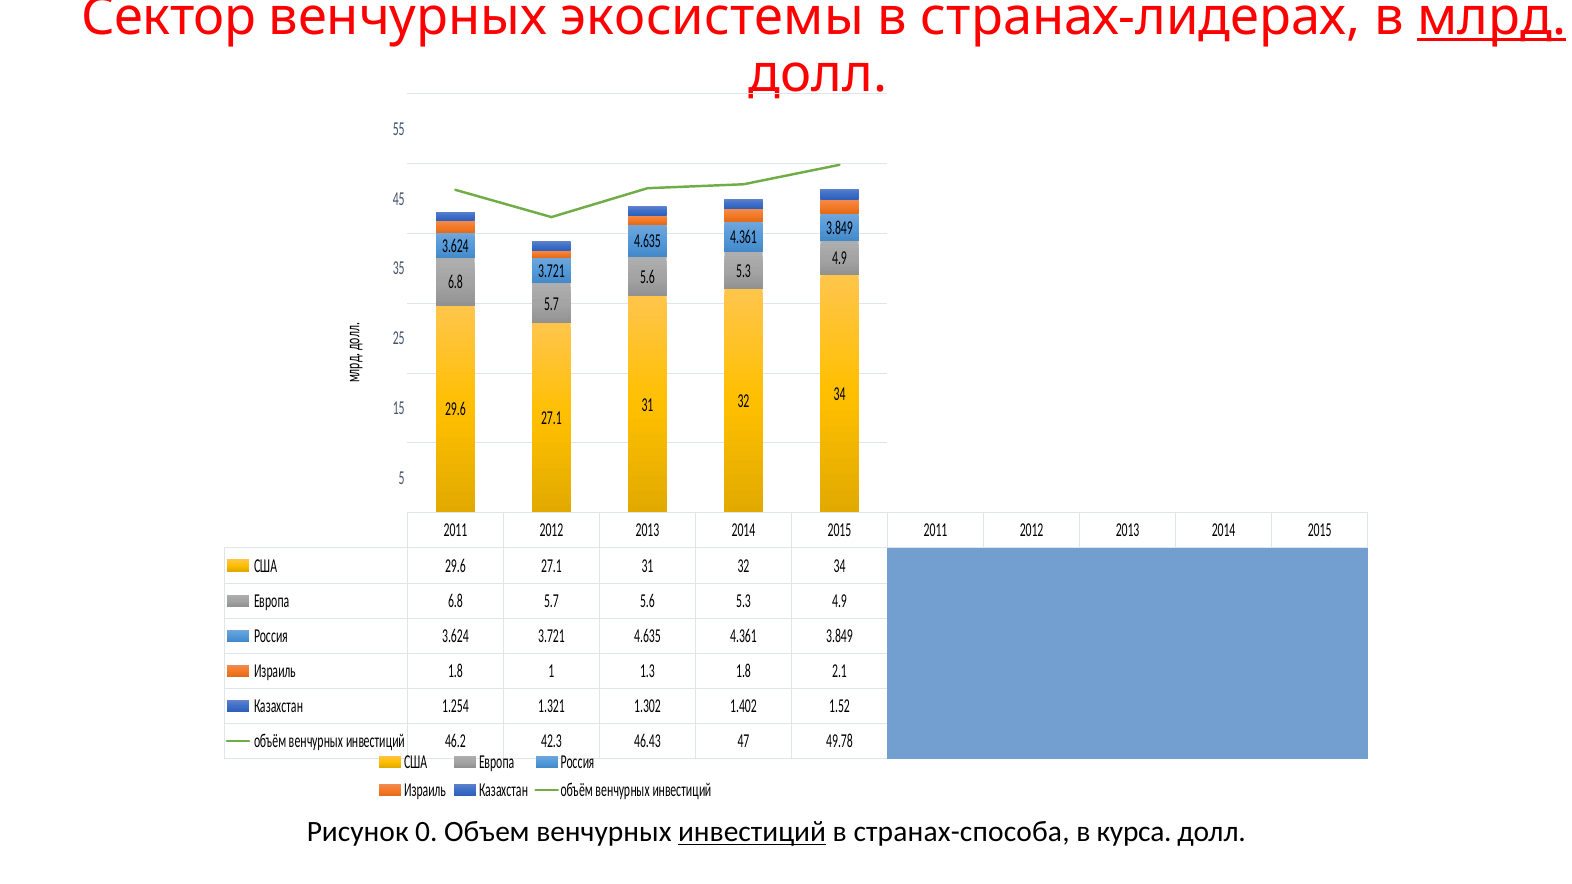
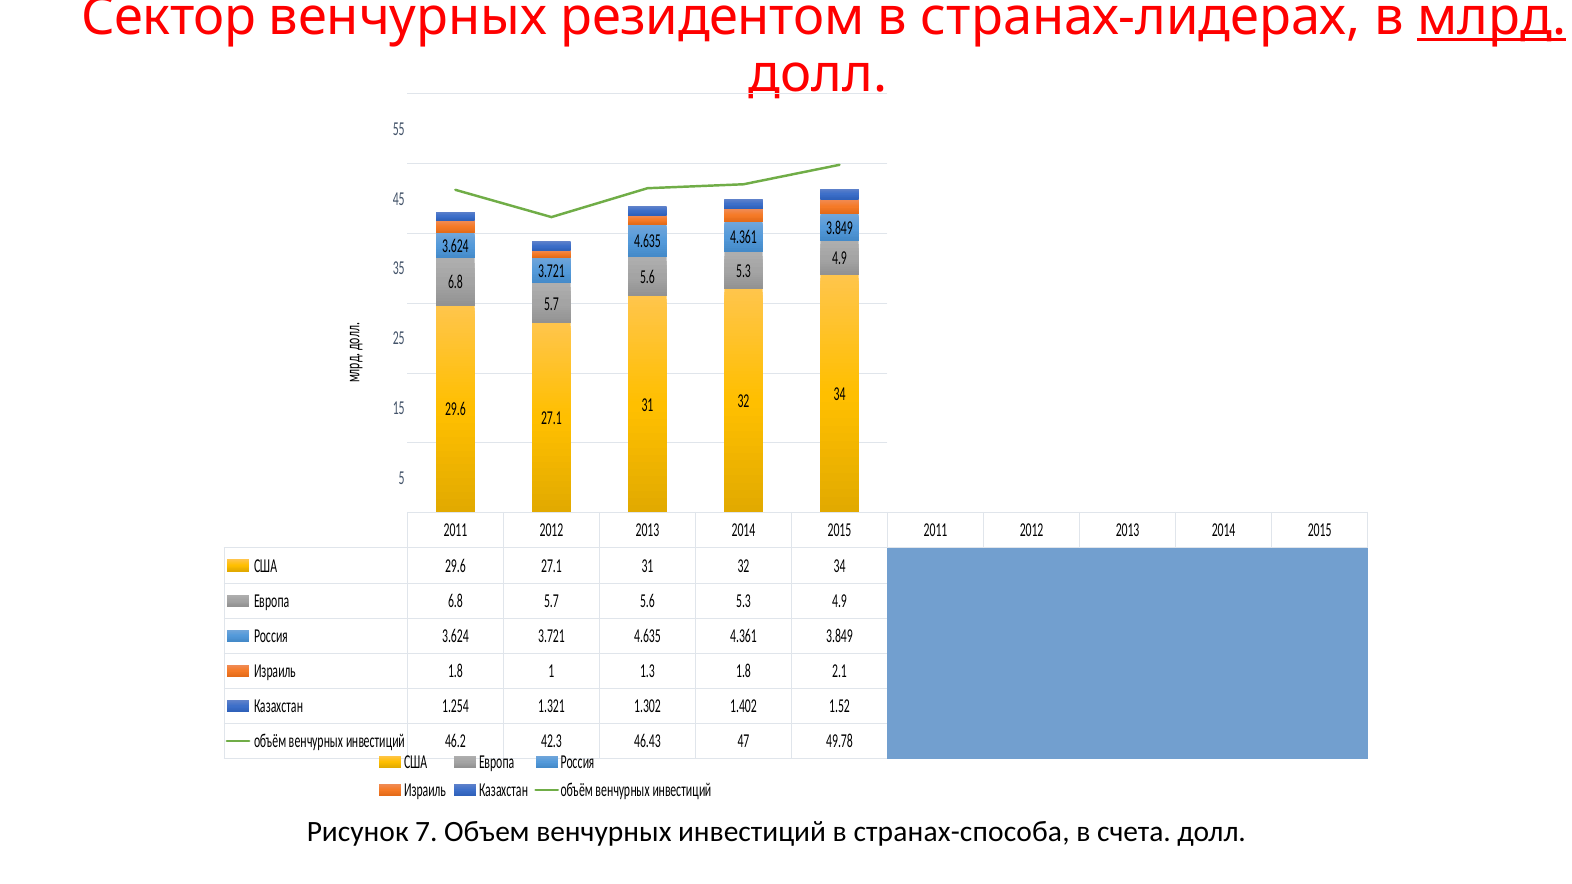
экосистемы: экосистемы -> резидентом
0: 0 -> 7
инвестиций at (752, 832) underline: present -> none
курса: курса -> счета
